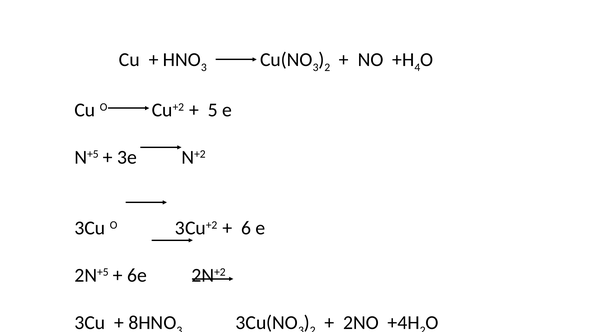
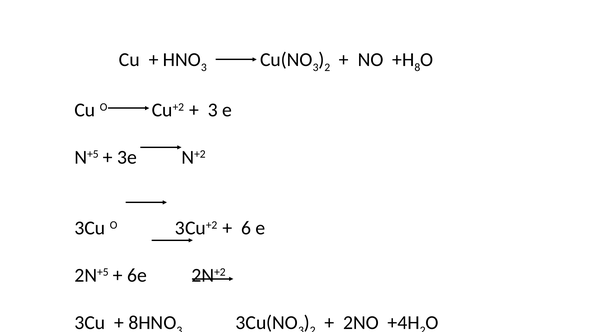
4: 4 -> 8
5 at (213, 110): 5 -> 3
